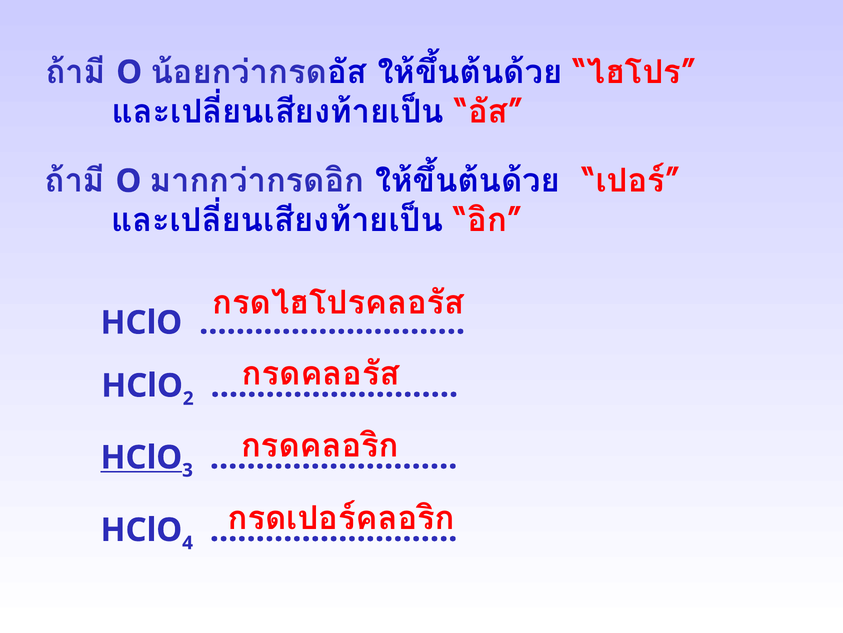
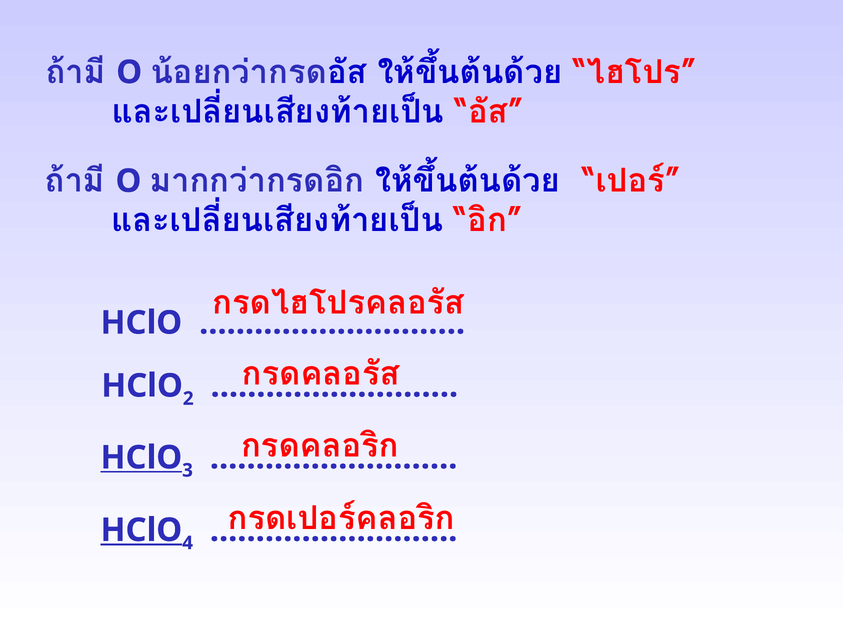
HClO at (141, 530) underline: none -> present
